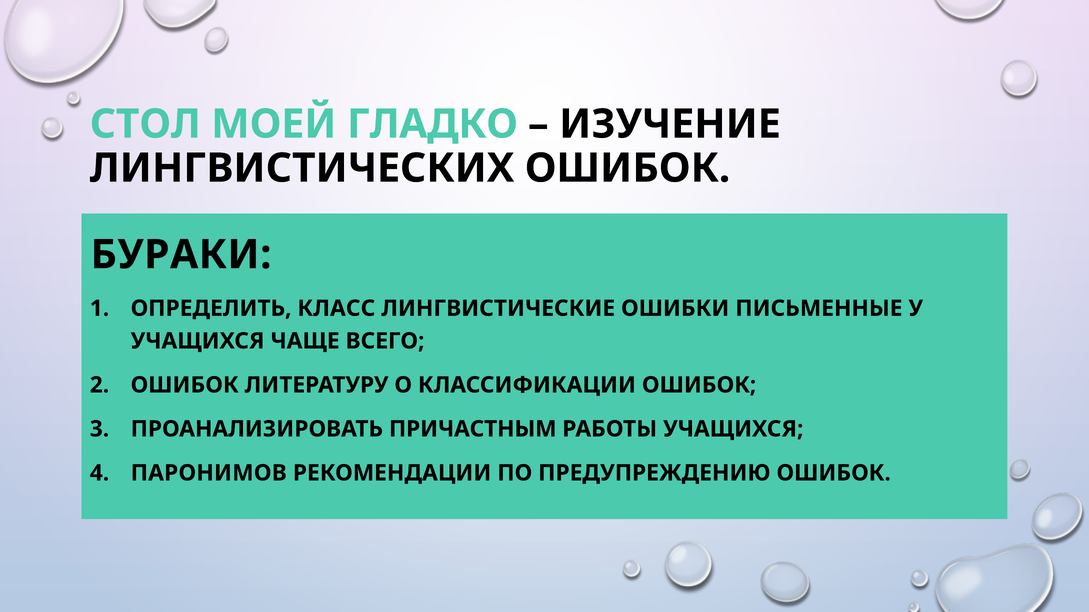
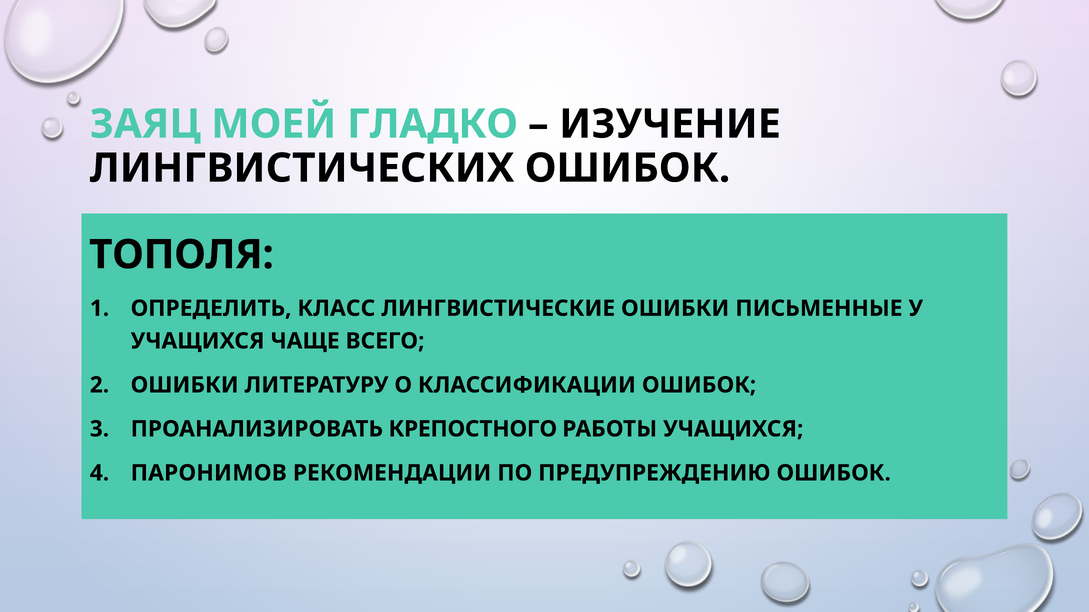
СТОЛ: СТОЛ -> ЗАЯЦ
БУРАКИ: БУРАКИ -> ТОПОЛЯ
ОШИБОК at (185, 385): ОШИБОК -> ОШИБКИ
ПРИЧАСТНЫМ: ПРИЧАСТНЫМ -> КРЕПОСТНОГО
